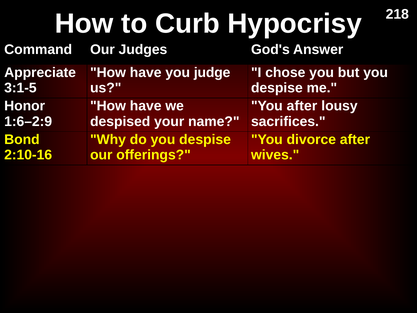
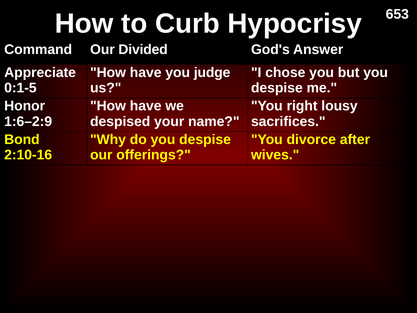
218: 218 -> 653
Judges: Judges -> Divided
3:1-5: 3:1-5 -> 0:1-5
You after: after -> right
